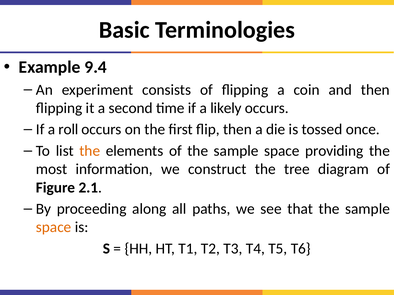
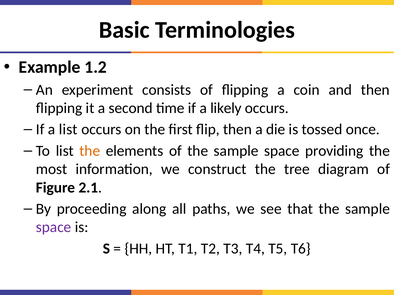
9.4: 9.4 -> 1.2
a roll: roll -> list
space at (54, 228) colour: orange -> purple
